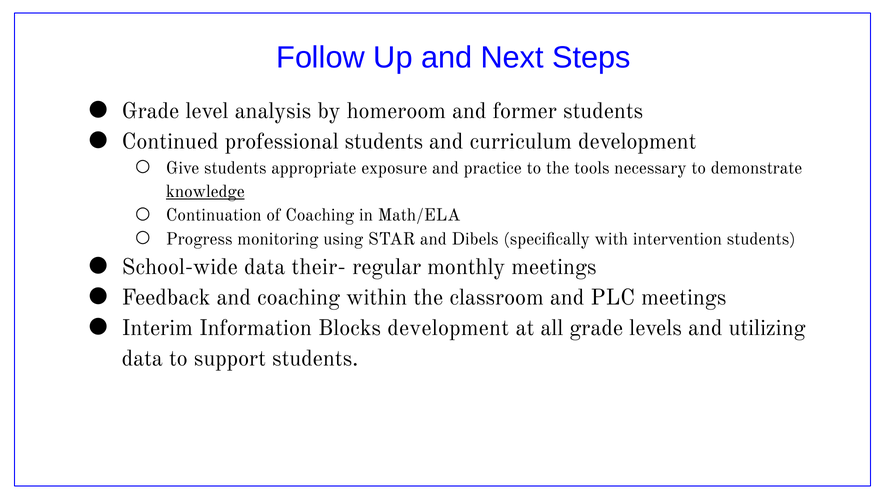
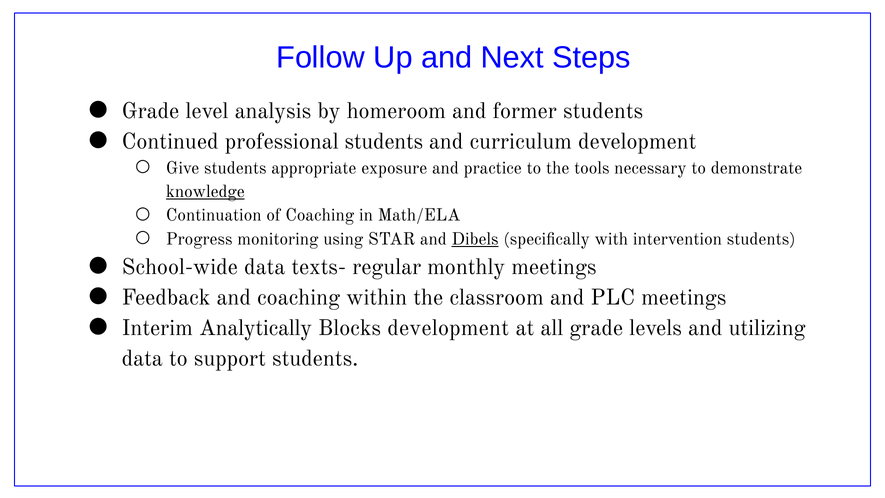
Dibels underline: none -> present
their-: their- -> texts-
Information: Information -> Analytically
